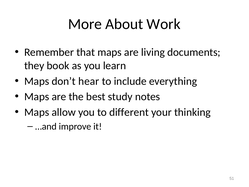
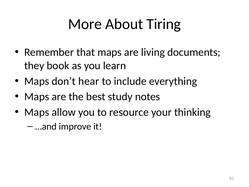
Work: Work -> Tiring
different: different -> resource
